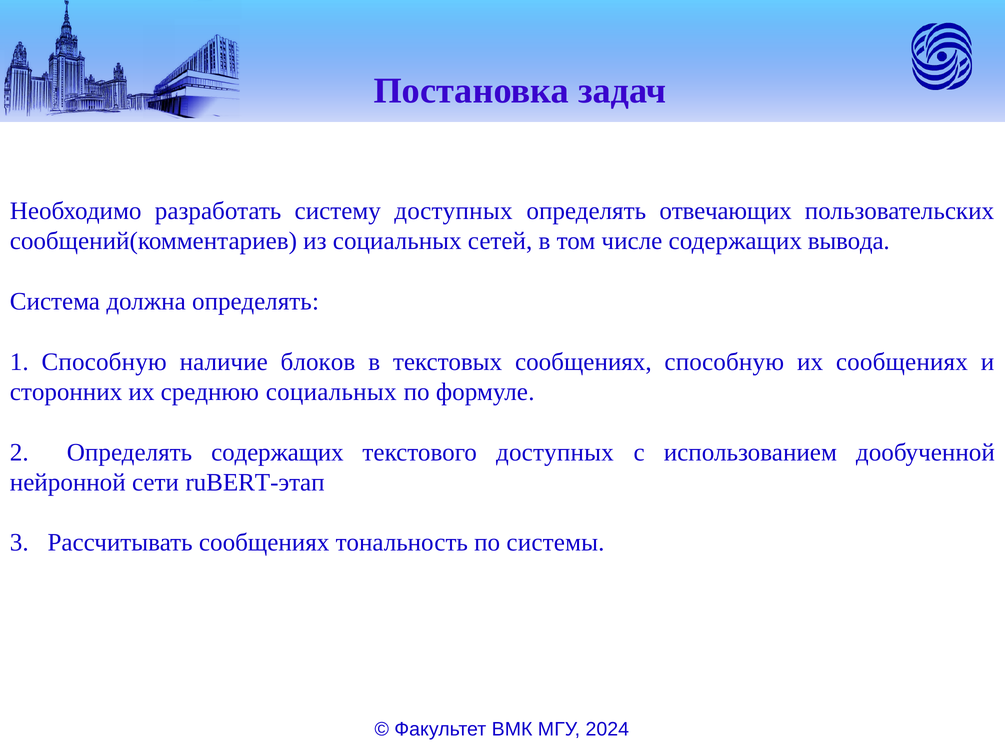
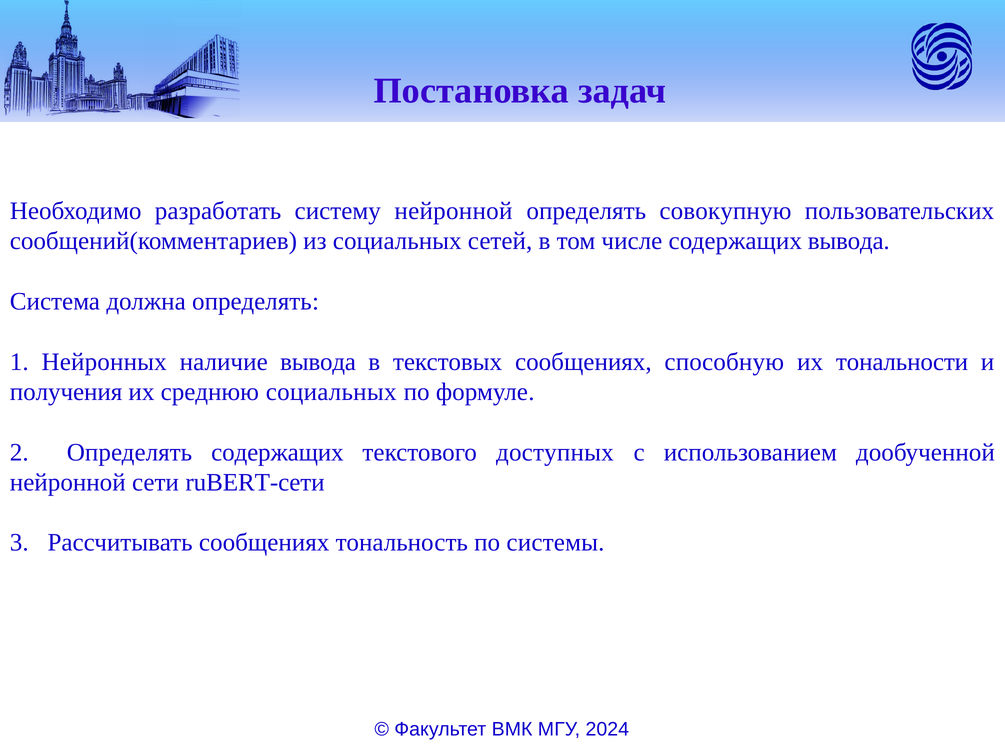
систему доступных: доступных -> нейронной
отвечающих: отвечающих -> совокупную
1 Способную: Способную -> Нейронных
наличие блоков: блоков -> вывода
их сообщениях: сообщениях -> тональности
сторонних: сторонних -> получения
ruBERT-этап: ruBERT-этап -> ruBERT-сети
